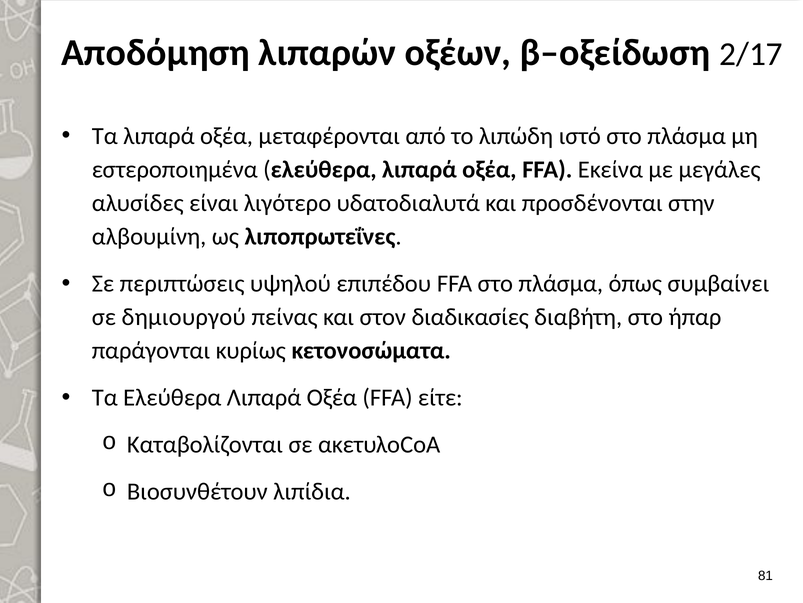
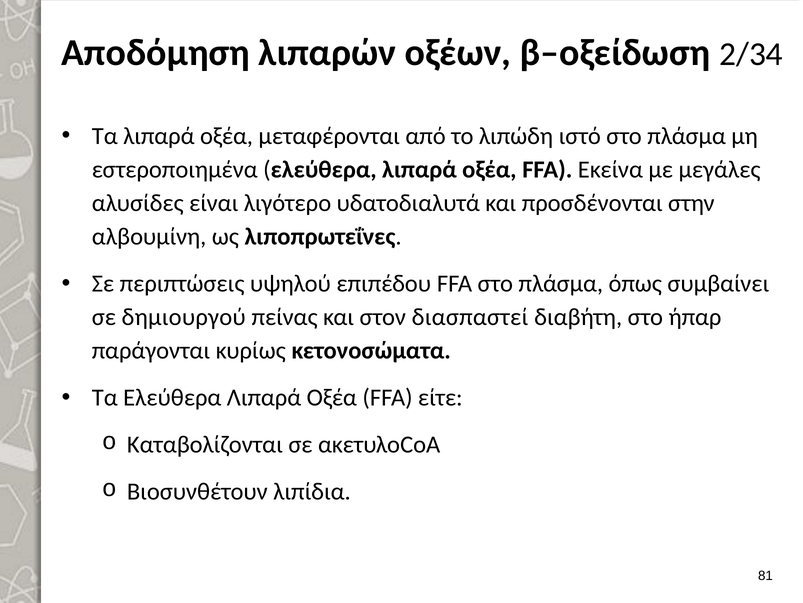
2/17: 2/17 -> 2/34
διαδικασίες: διαδικασίες -> διασπαστεί
